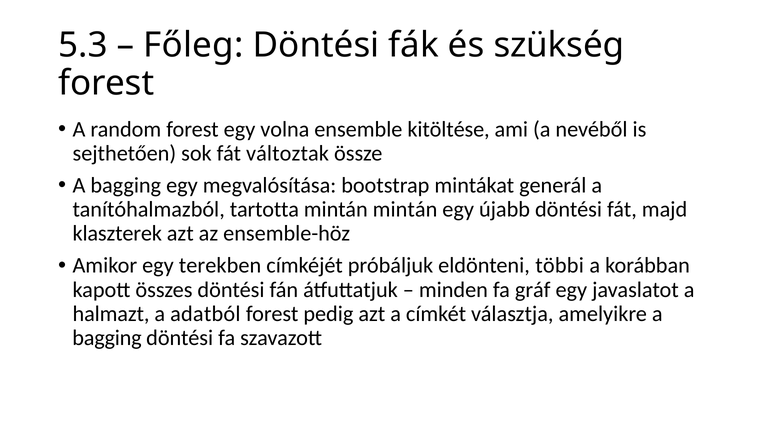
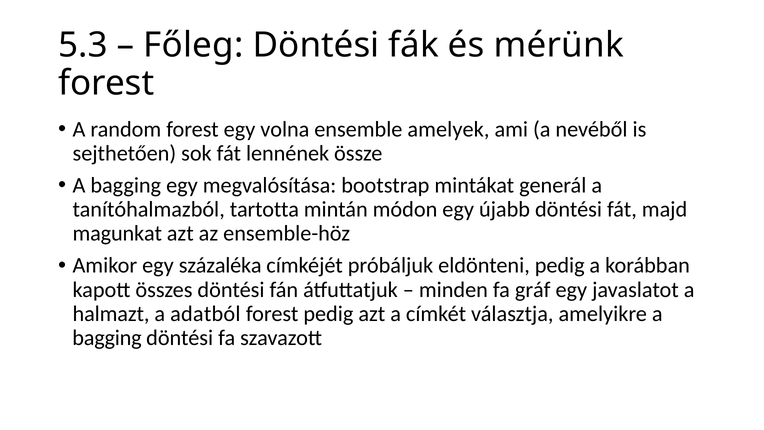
szükség: szükség -> mérünk
kitöltése: kitöltése -> amelyek
változtak: változtak -> lennének
mintán mintán: mintán -> módon
klaszterek: klaszterek -> magunkat
terekben: terekben -> százaléka
eldönteni többi: többi -> pedig
